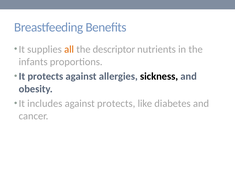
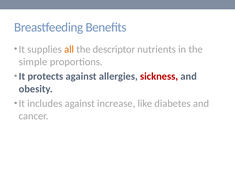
infants: infants -> simple
sickness colour: black -> red
against protects: protects -> increase
